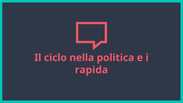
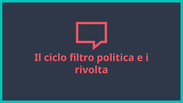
nella: nella -> filtro
rapida: rapida -> rivolta
